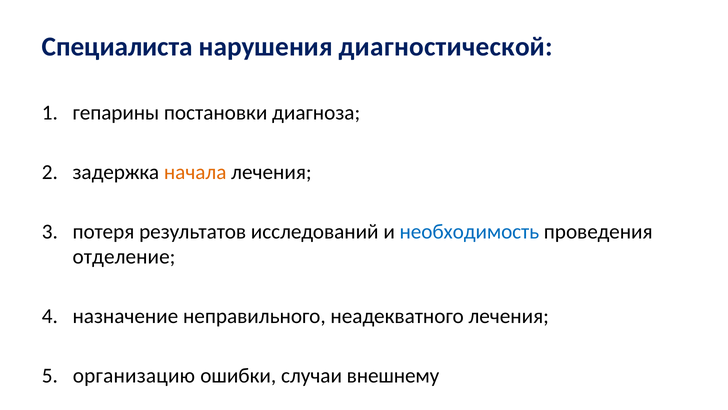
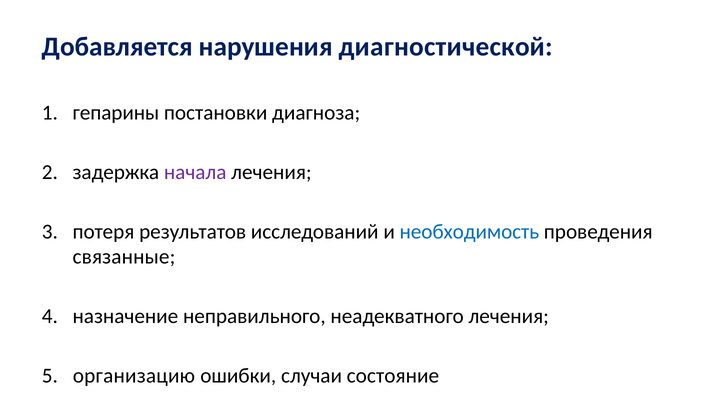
Специалиста: Специалиста -> Добавляется
начала colour: orange -> purple
отделение: отделение -> связанные
внешнему: внешнему -> состояние
